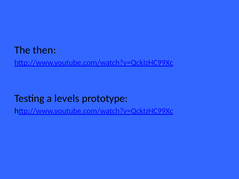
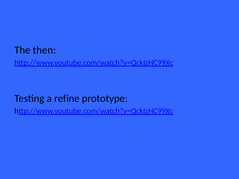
levels: levels -> refine
